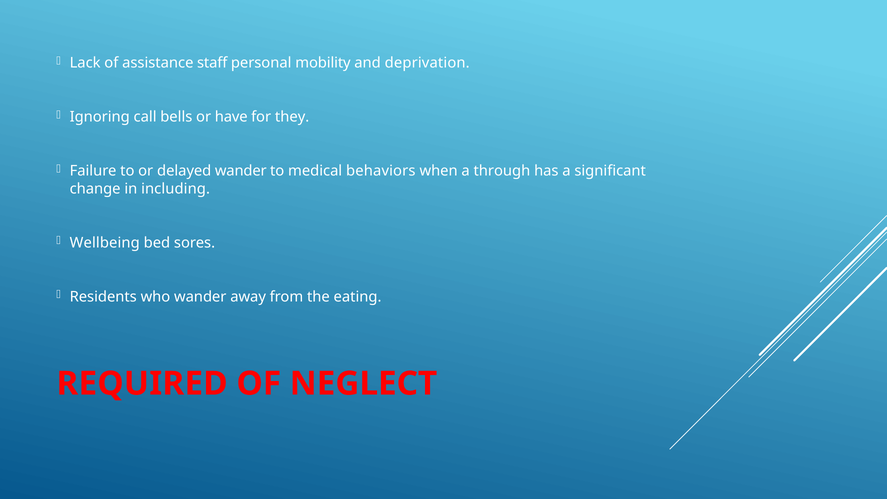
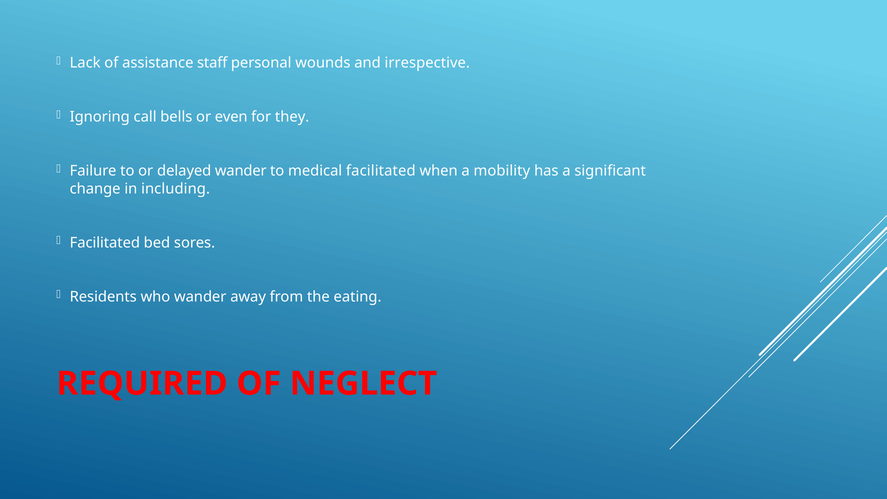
mobility: mobility -> wounds
deprivation: deprivation -> irrespective
have: have -> even
medical behaviors: behaviors -> facilitated
through: through -> mobility
Wellbeing at (105, 243): Wellbeing -> Facilitated
